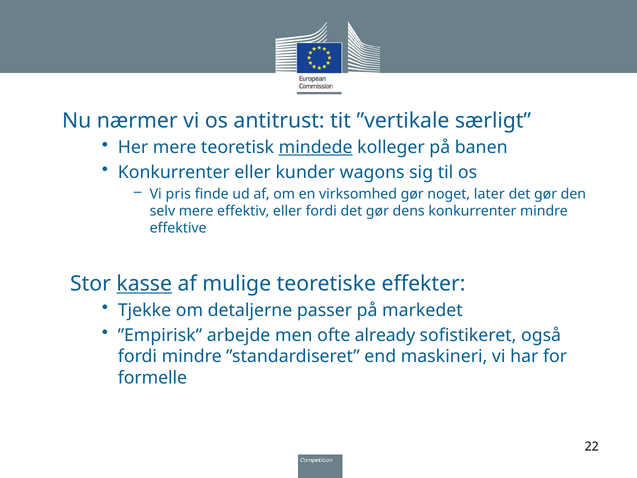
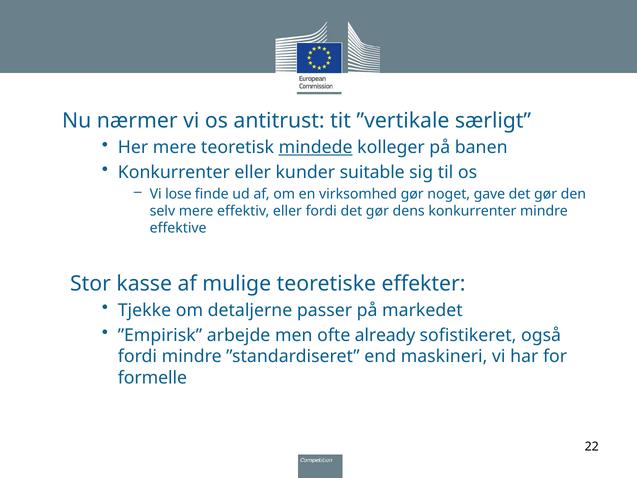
wagons: wagons -> suitable
pris: pris -> lose
later: later -> gave
kasse underline: present -> none
